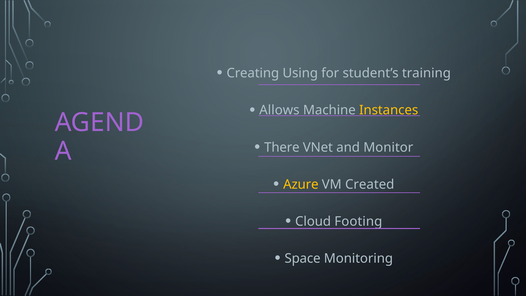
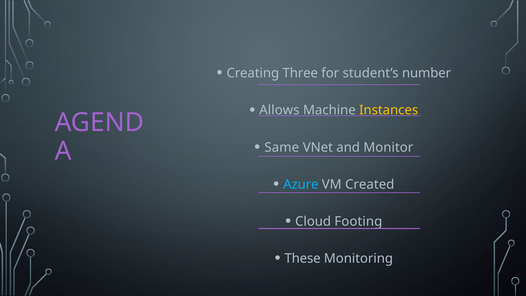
Using: Using -> Three
training: training -> number
There: There -> Same
Azure colour: yellow -> light blue
Space: Space -> These
